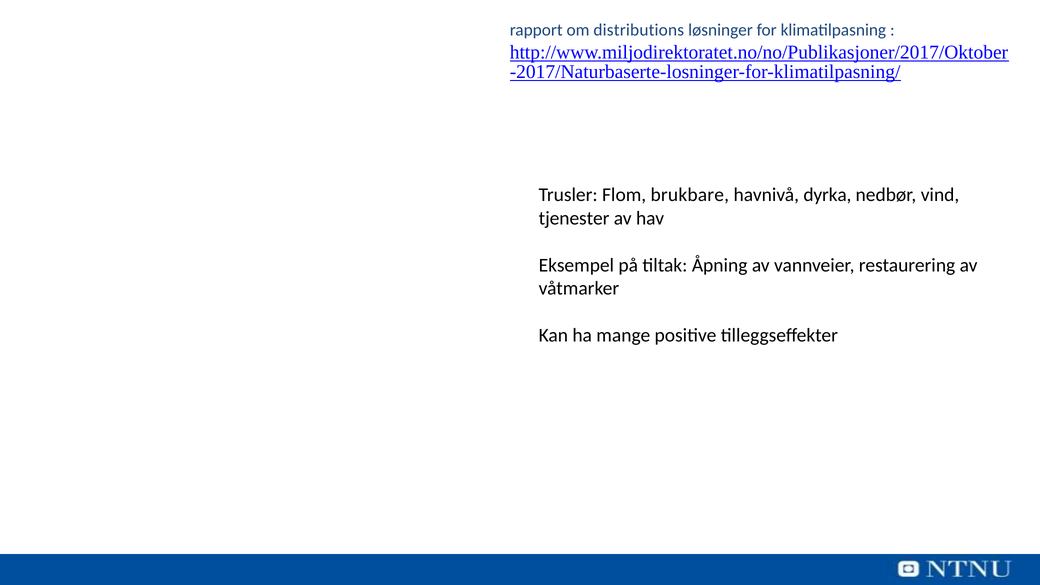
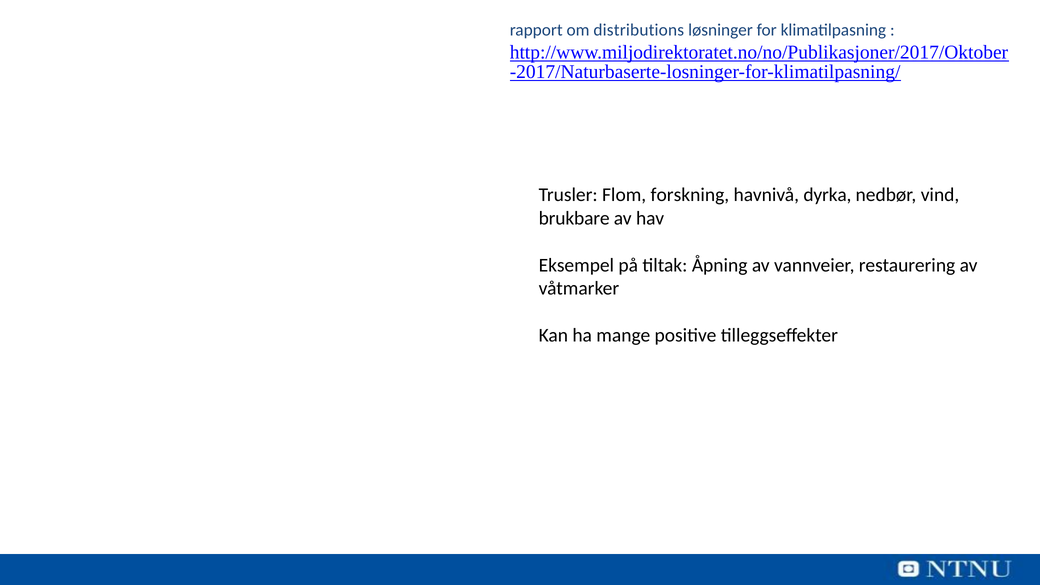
brukbare: brukbare -> forskning
tjenester: tjenester -> brukbare
